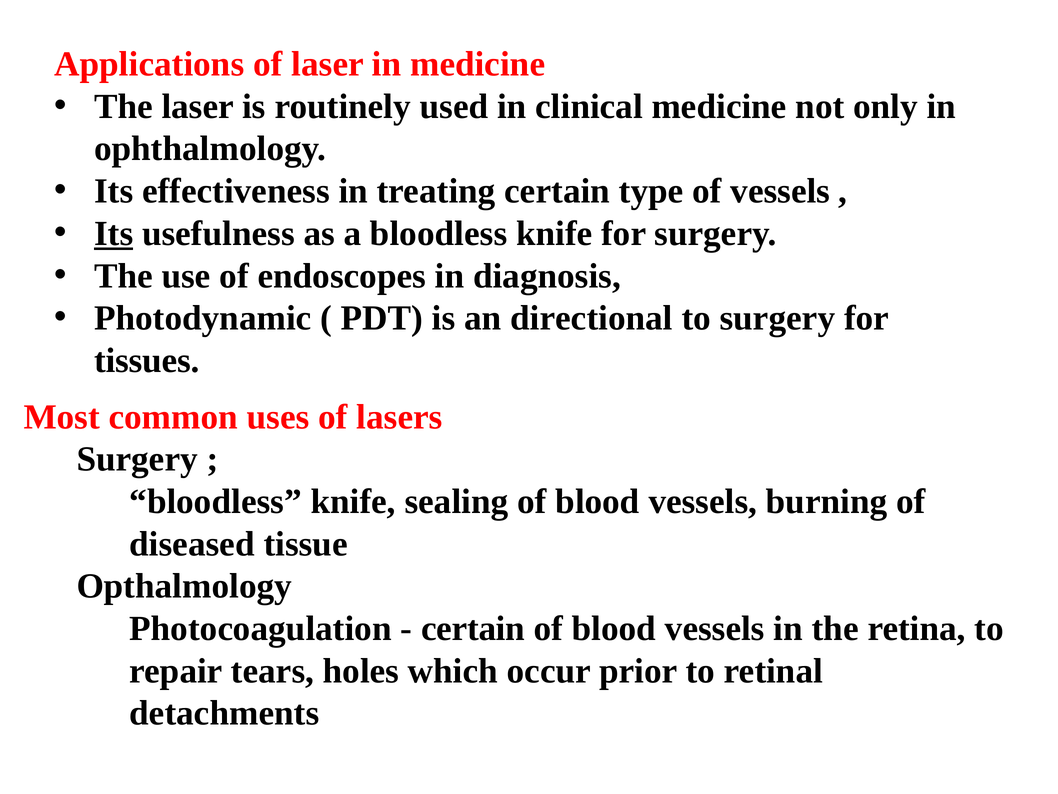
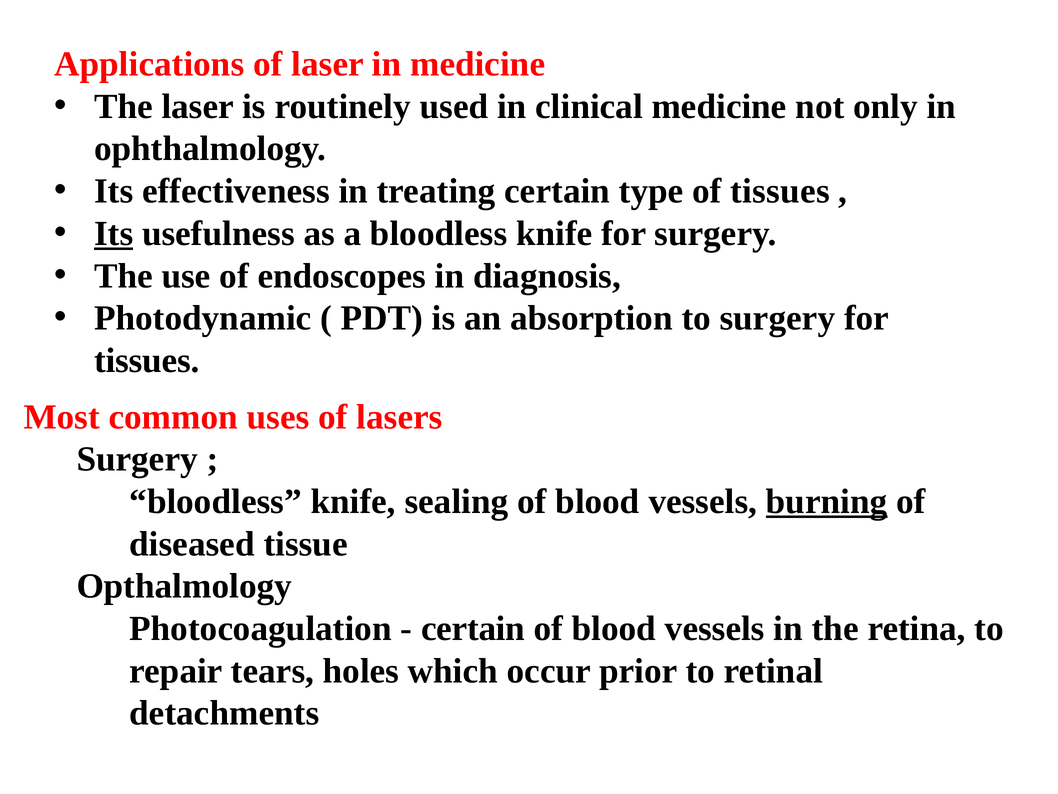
of vessels: vessels -> tissues
directional: directional -> absorption
burning underline: none -> present
